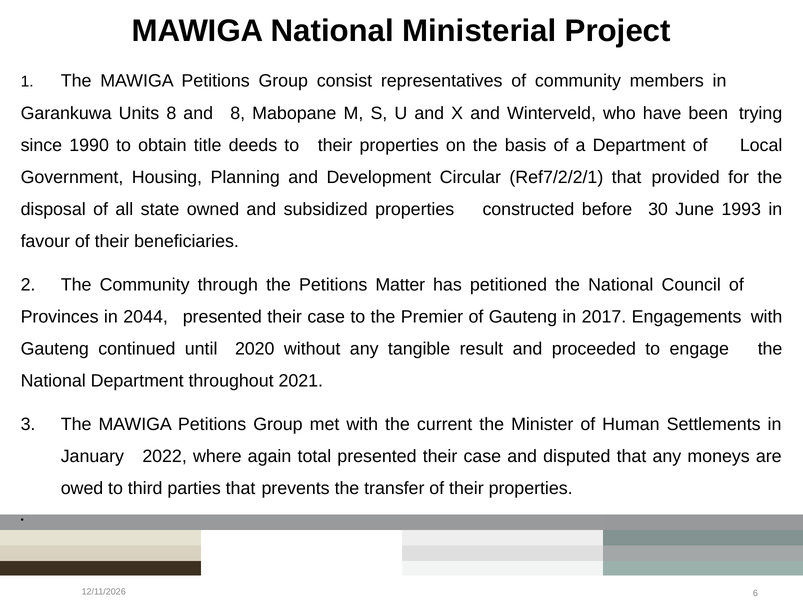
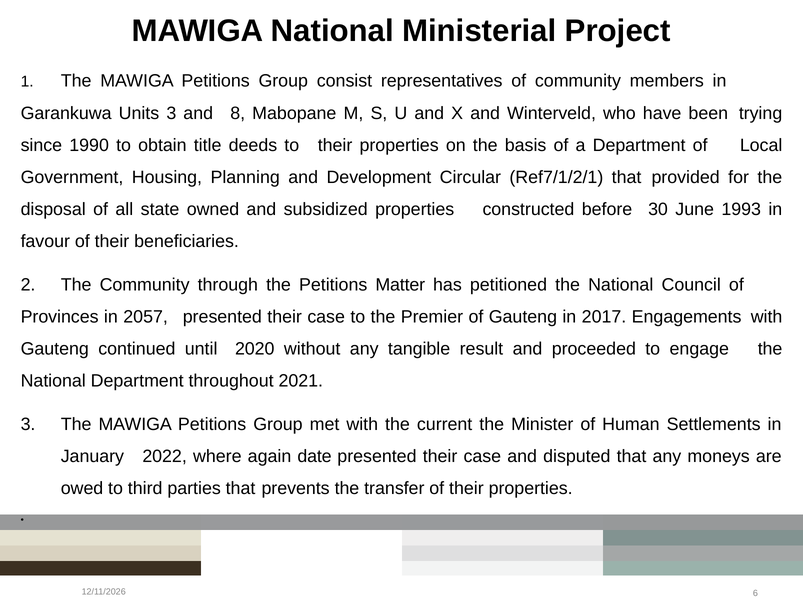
Units 8: 8 -> 3
Ref7/2/2/1: Ref7/2/2/1 -> Ref7/1/2/1
2044: 2044 -> 2057
total: total -> date
